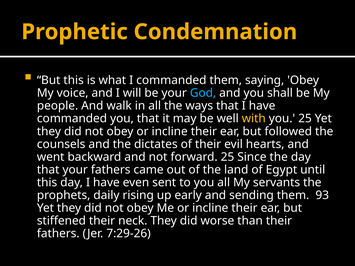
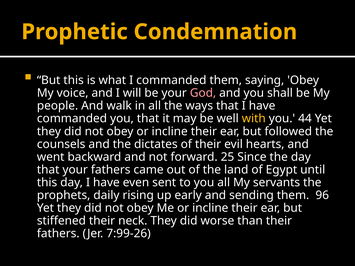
God colour: light blue -> pink
you 25: 25 -> 44
93: 93 -> 96
7:29-26: 7:29-26 -> 7:99-26
